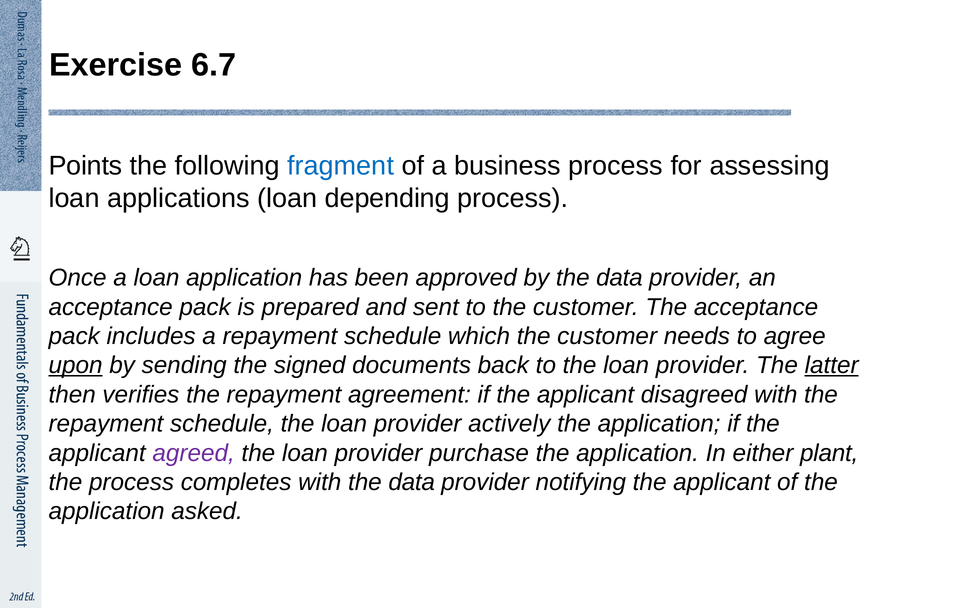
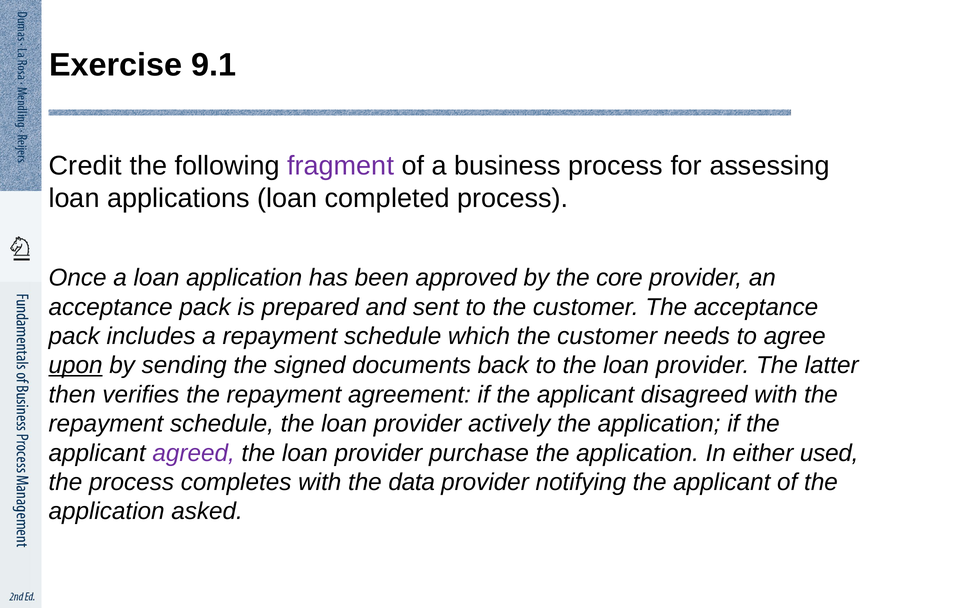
6.7: 6.7 -> 9.1
Points: Points -> Credit
fragment colour: blue -> purple
depending: depending -> completed
by the data: data -> core
latter underline: present -> none
plant: plant -> used
